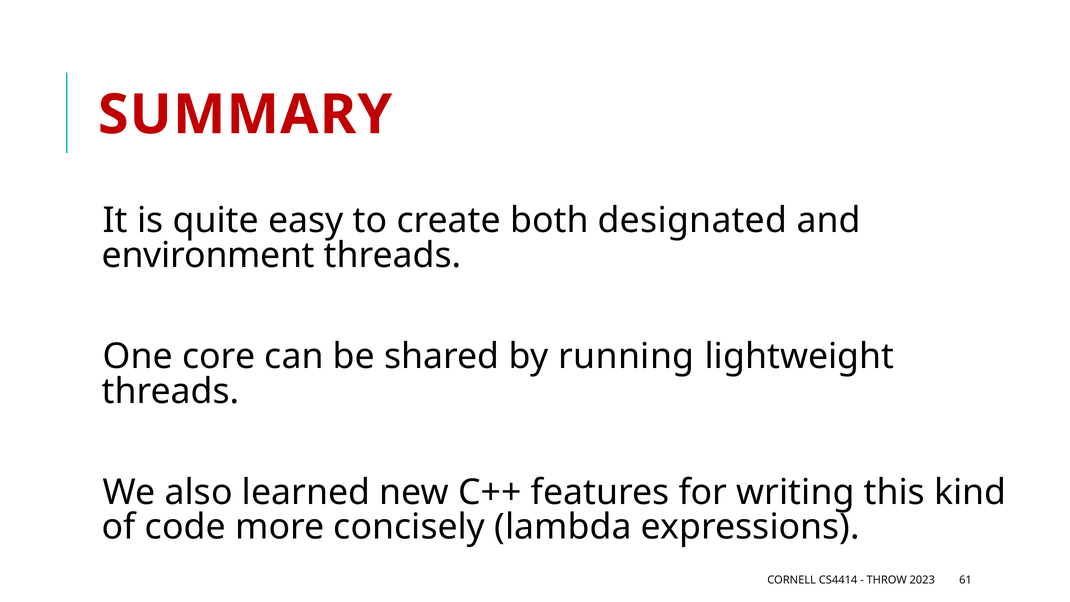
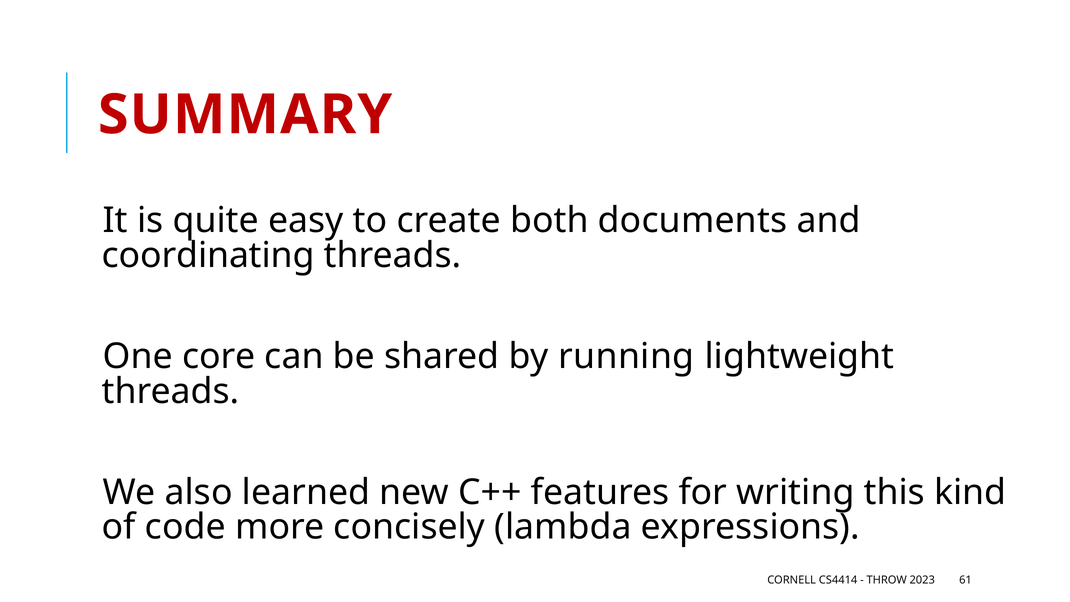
designated: designated -> documents
environment: environment -> coordinating
